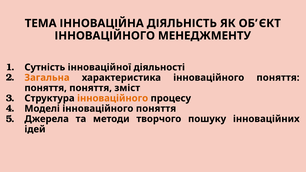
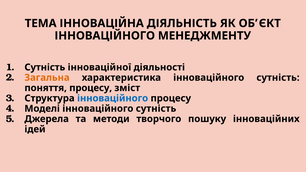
характеристика інноваційного поняття: поняття -> сутність
поняття at (91, 88): поняття -> процесу
інноваційного at (113, 98) colour: orange -> blue
Моделі інноваційного поняття: поняття -> сутність
